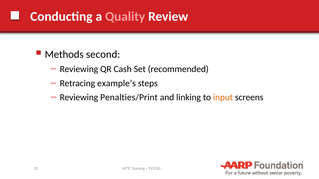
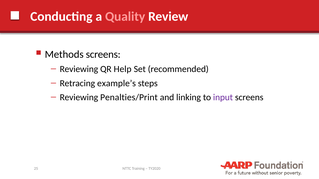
Methods second: second -> screens
Cash: Cash -> Help
input colour: orange -> purple
